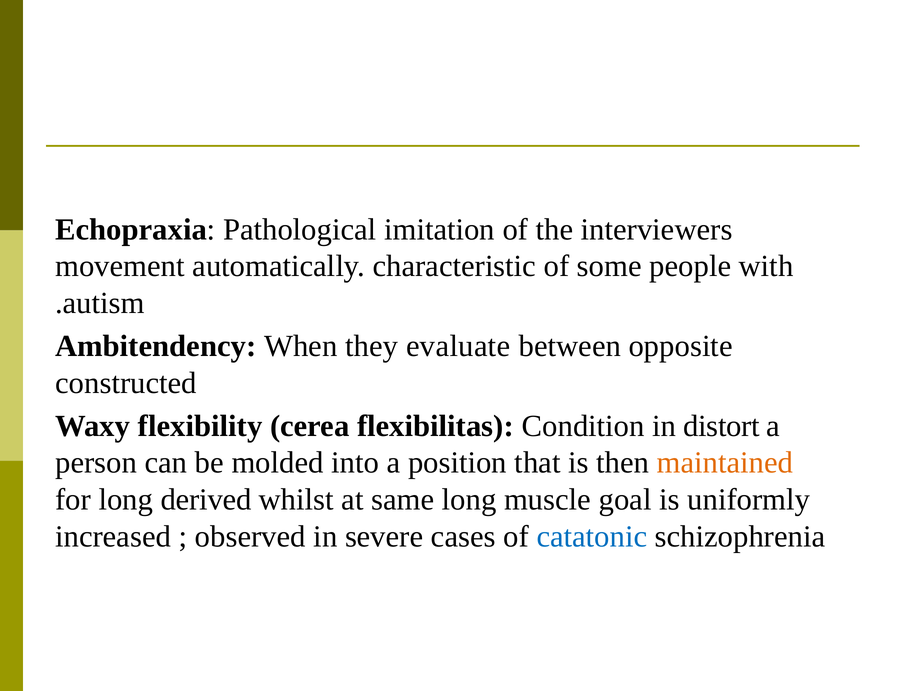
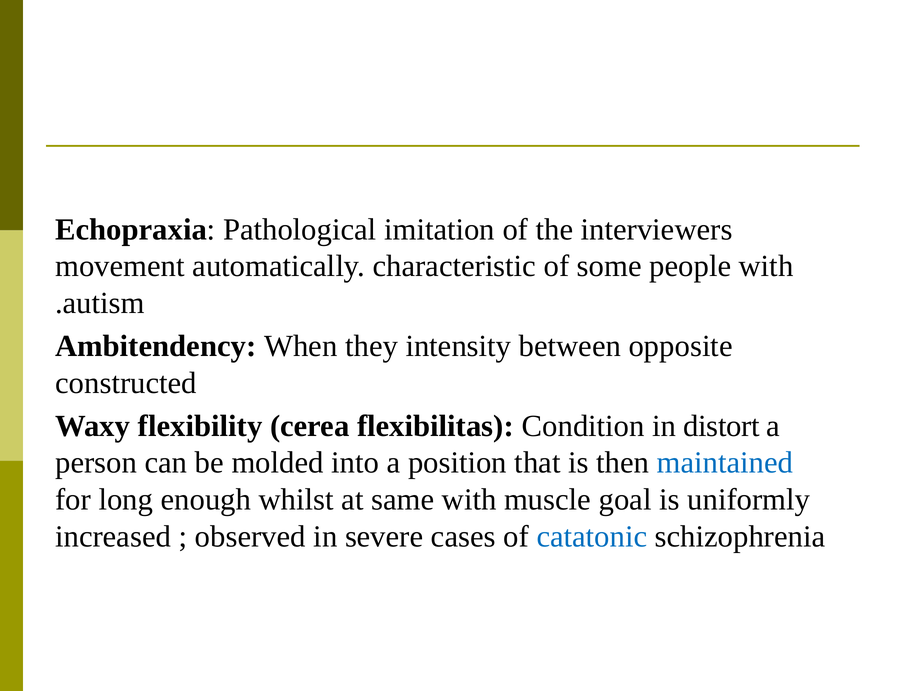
evaluate: evaluate -> intensity
maintained colour: orange -> blue
derived: derived -> enough
same long: long -> with
